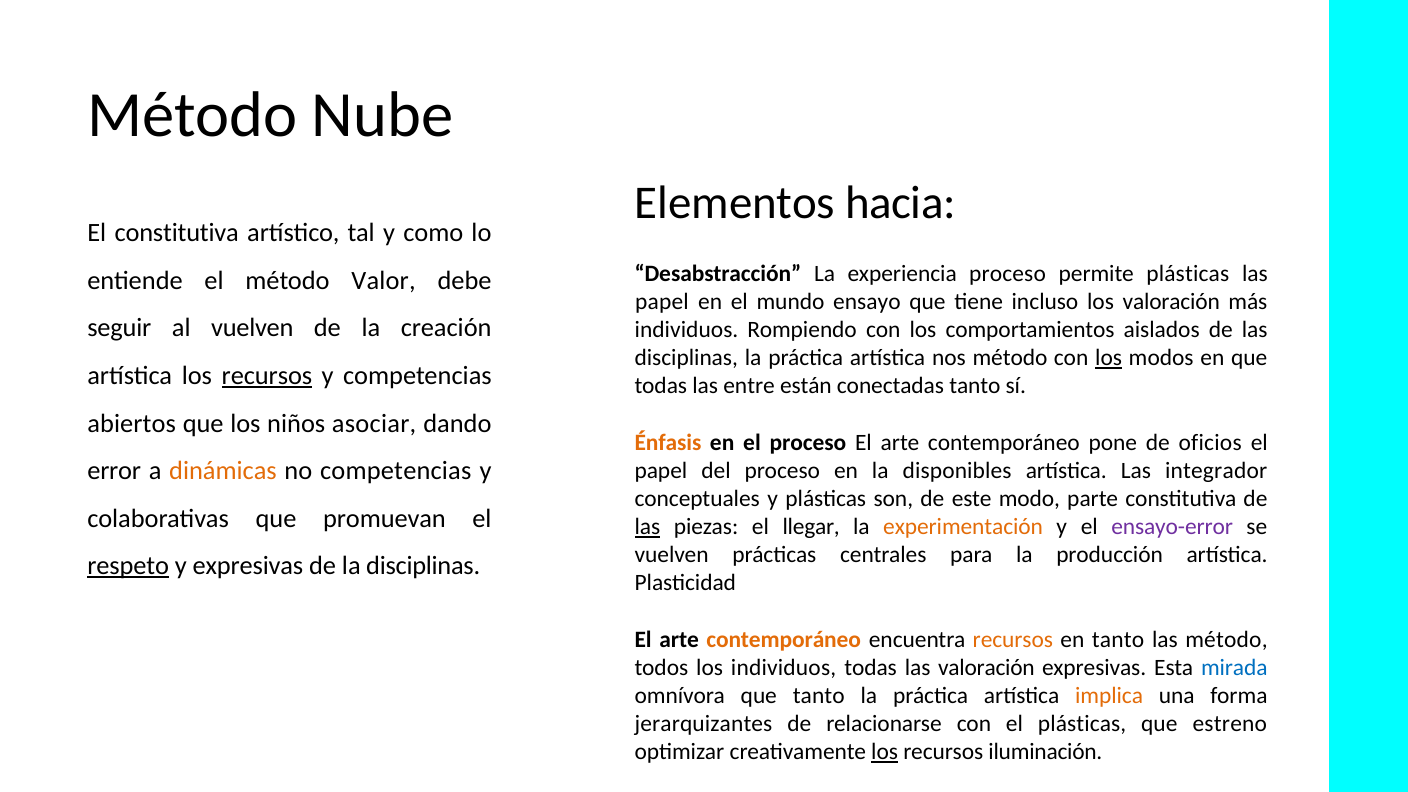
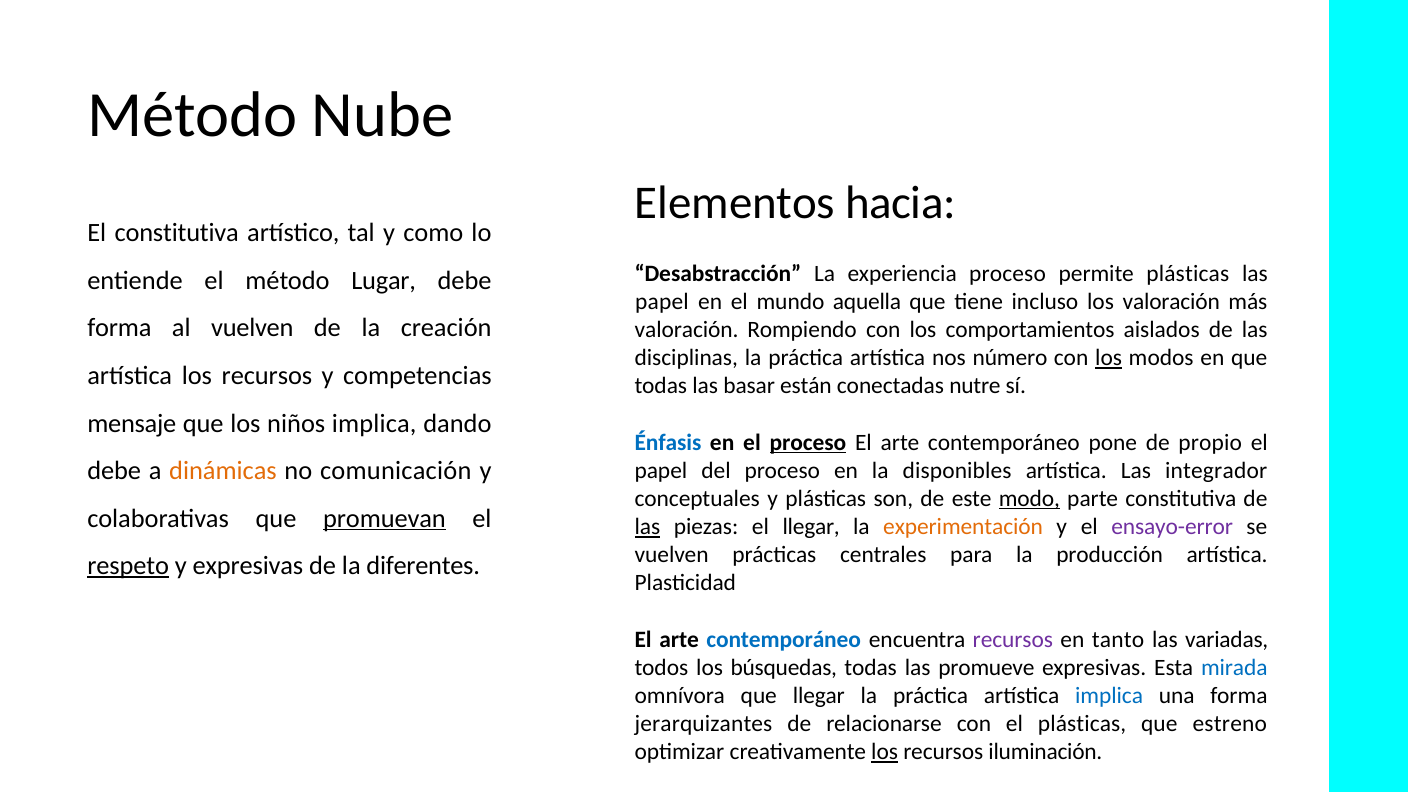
Valor: Valor -> Lugar
ensayo: ensayo -> aquella
seguir at (119, 328): seguir -> forma
individuos at (687, 330): individuos -> valoración
nos método: método -> número
recursos at (267, 376) underline: present -> none
entre: entre -> basar
conectadas tanto: tanto -> nutre
abiertos: abiertos -> mensaje
niños asociar: asociar -> implica
Énfasis colour: orange -> blue
proceso at (808, 442) underline: none -> present
oficios: oficios -> propio
error at (114, 471): error -> debe
no competencias: competencias -> comunicación
modo underline: none -> present
promuevan underline: none -> present
la disciplinas: disciplinas -> diferentes
contemporáneo at (784, 639) colour: orange -> blue
recursos at (1013, 639) colour: orange -> purple
las método: método -> variadas
los individuos: individuos -> búsquedas
las valoración: valoración -> promueve
que tanto: tanto -> llegar
implica at (1109, 696) colour: orange -> blue
